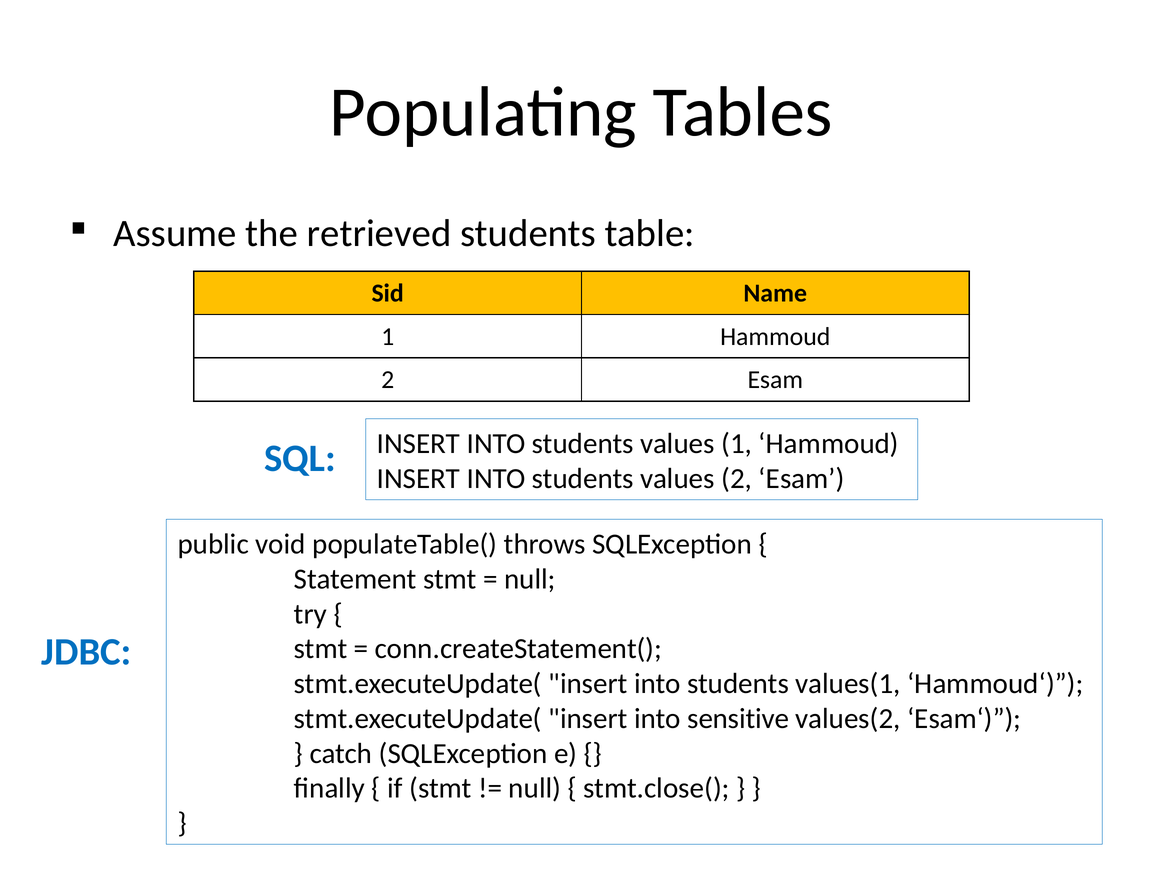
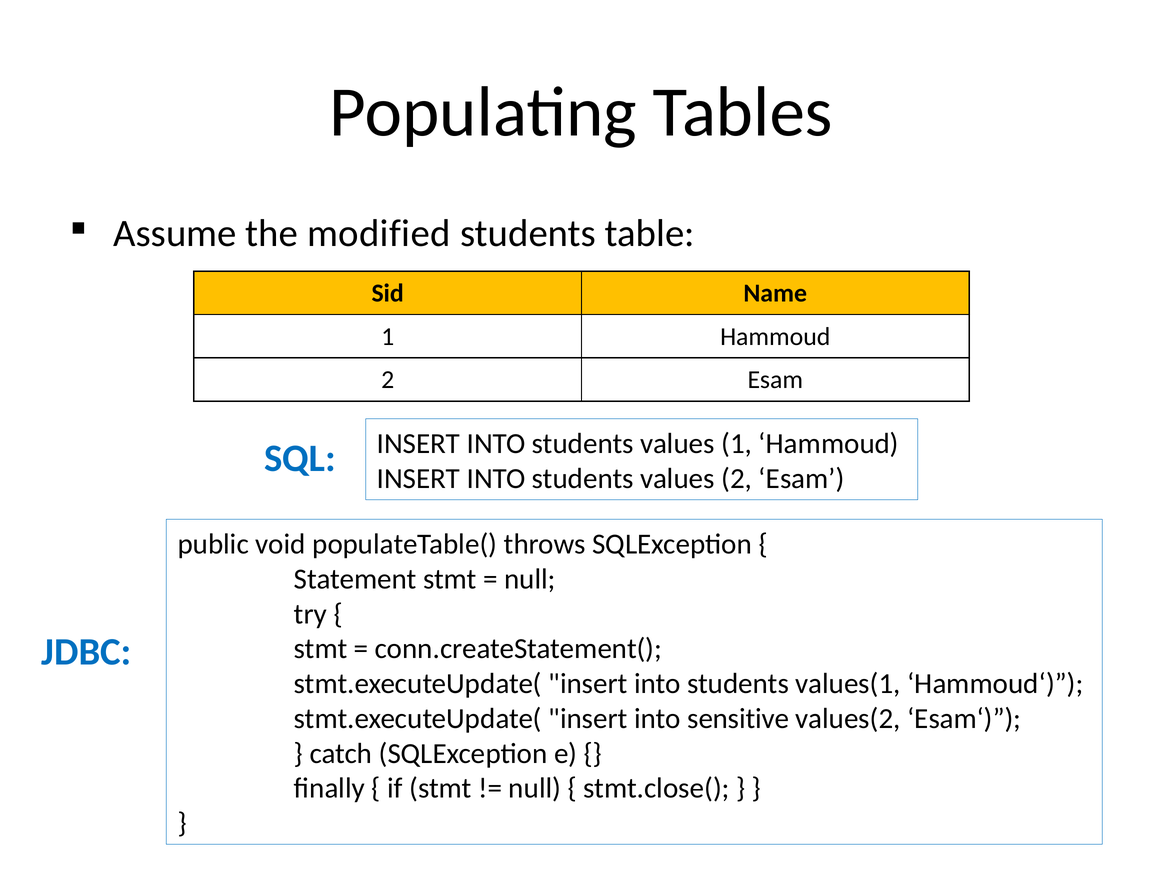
retrieved: retrieved -> modified
